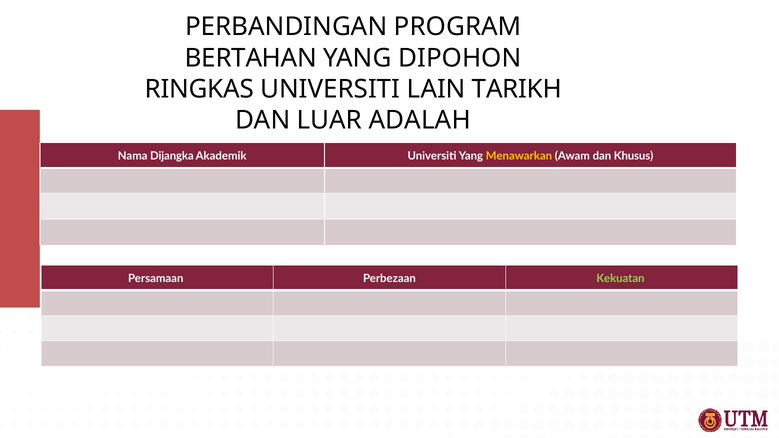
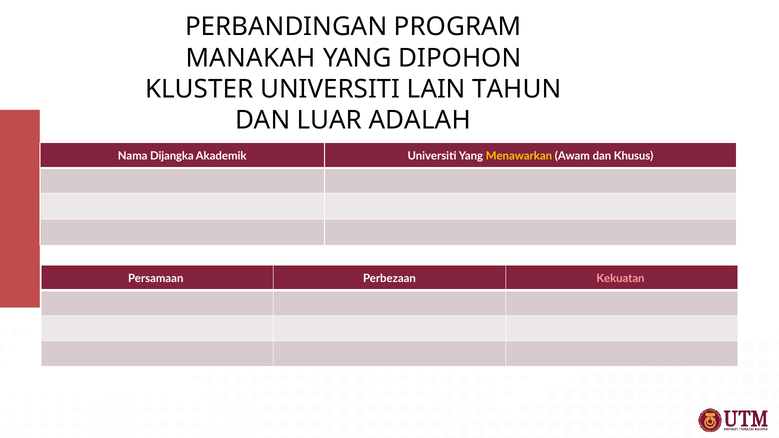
BERTAHAN: BERTAHAN -> MANAKAH
RINGKAS: RINGKAS -> KLUSTER
TARIKH: TARIKH -> TAHUN
Kekuatan colour: light green -> pink
